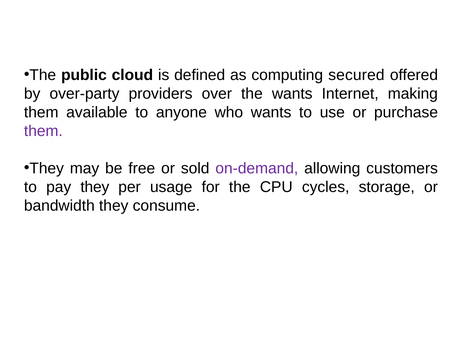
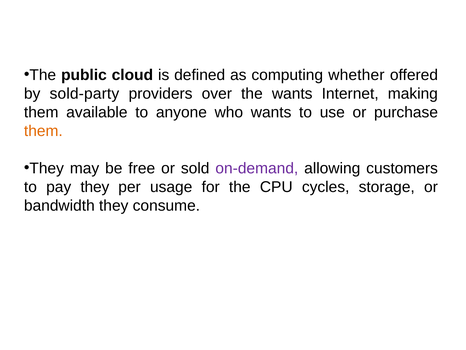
secured: secured -> whether
over-party: over-party -> sold-party
them at (43, 131) colour: purple -> orange
